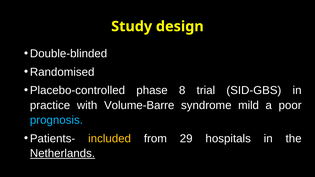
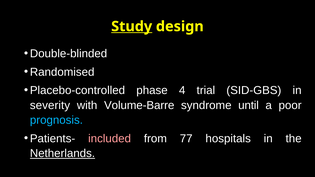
Study underline: none -> present
8: 8 -> 4
practice: practice -> severity
mild: mild -> until
included colour: yellow -> pink
29: 29 -> 77
